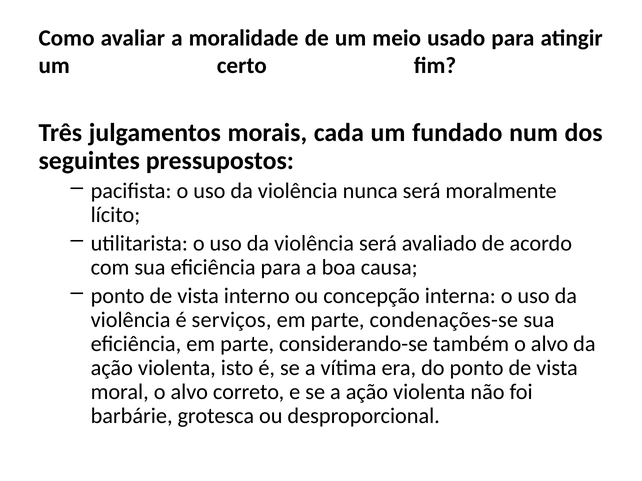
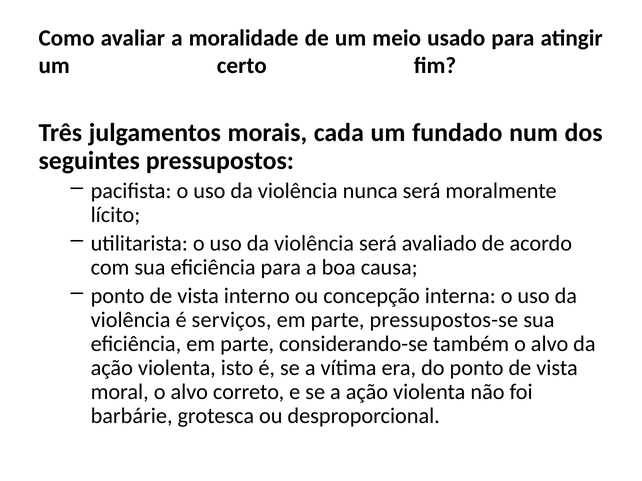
condenações-se: condenações-se -> pressupostos-se
